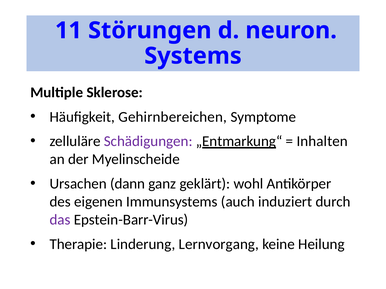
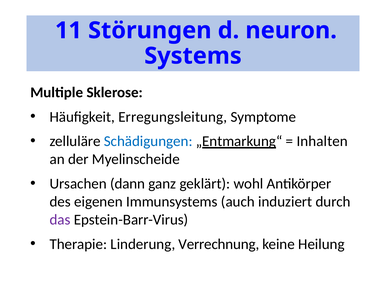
Gehirnbereichen: Gehirnbereichen -> Erregungsleitung
Schädigungen colour: purple -> blue
Lernvorgang: Lernvorgang -> Verrechnung
